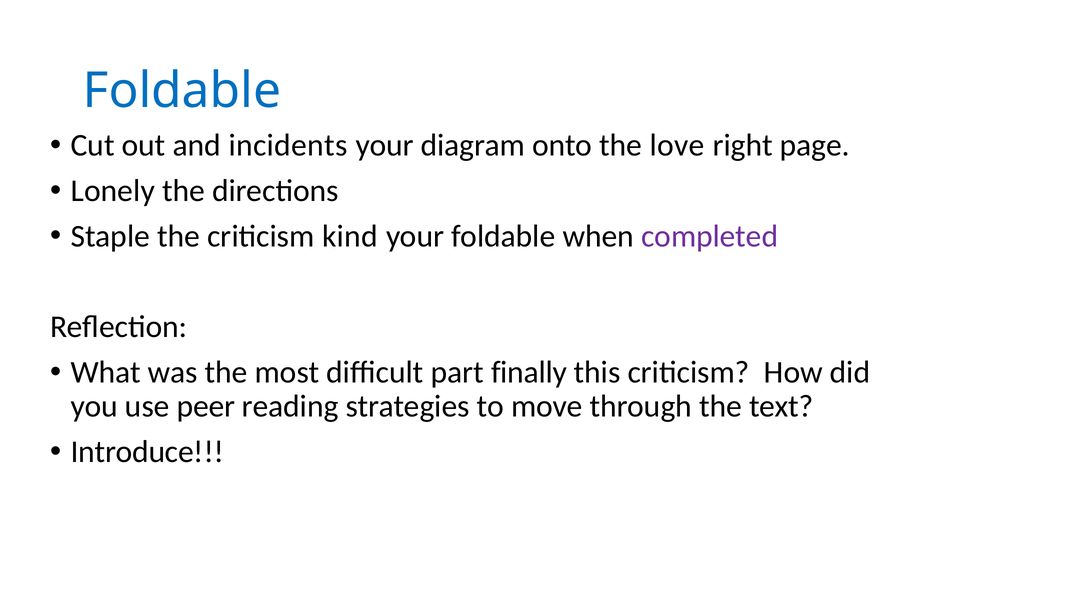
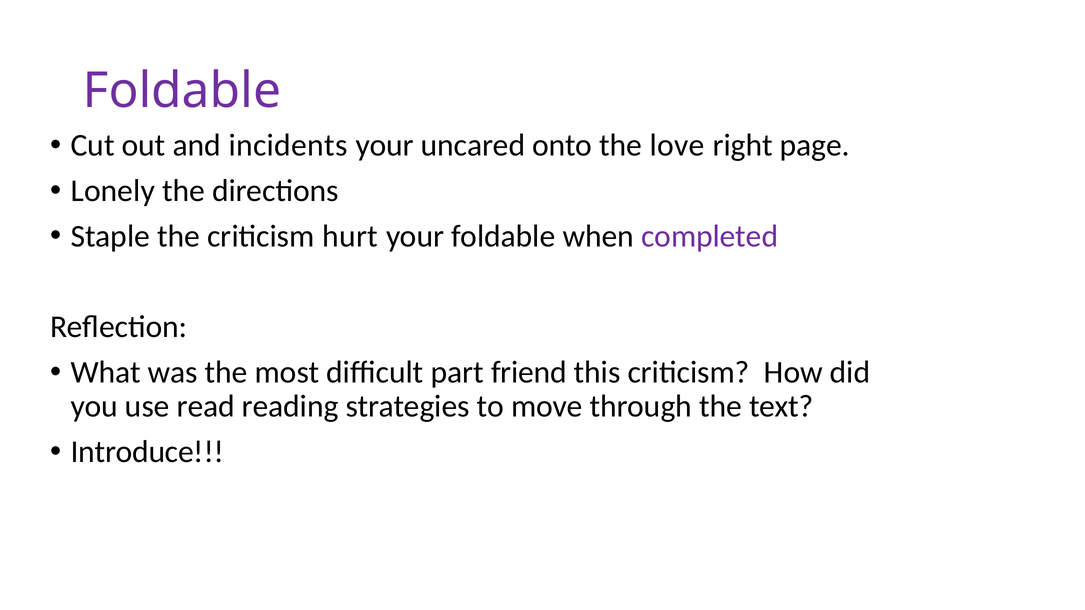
Foldable at (182, 91) colour: blue -> purple
diagram: diagram -> uncared
kind: kind -> hurt
finally: finally -> friend
peer: peer -> read
